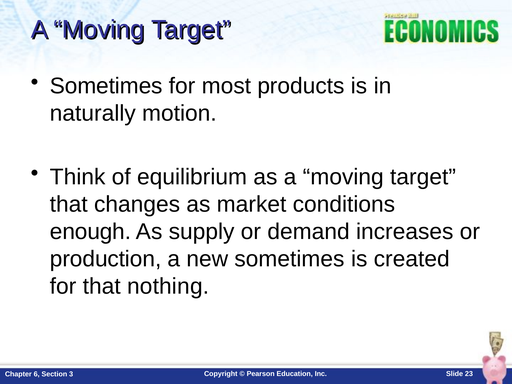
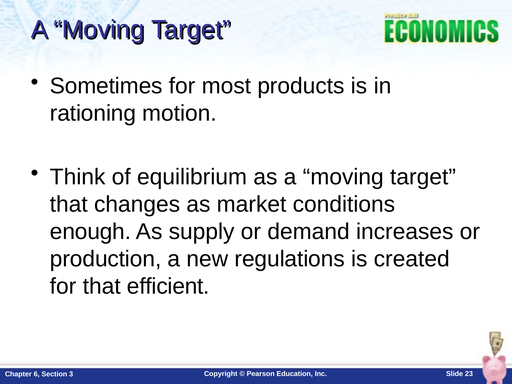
naturally: naturally -> rationing
new sometimes: sometimes -> regulations
nothing: nothing -> efficient
